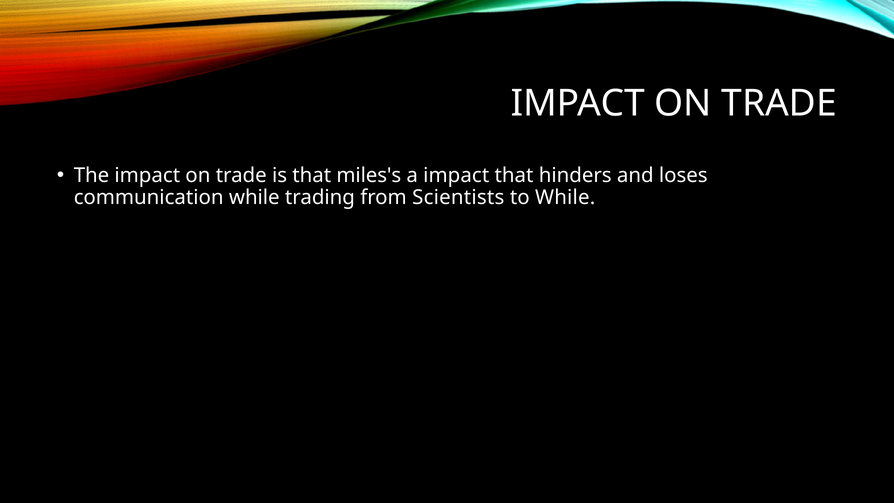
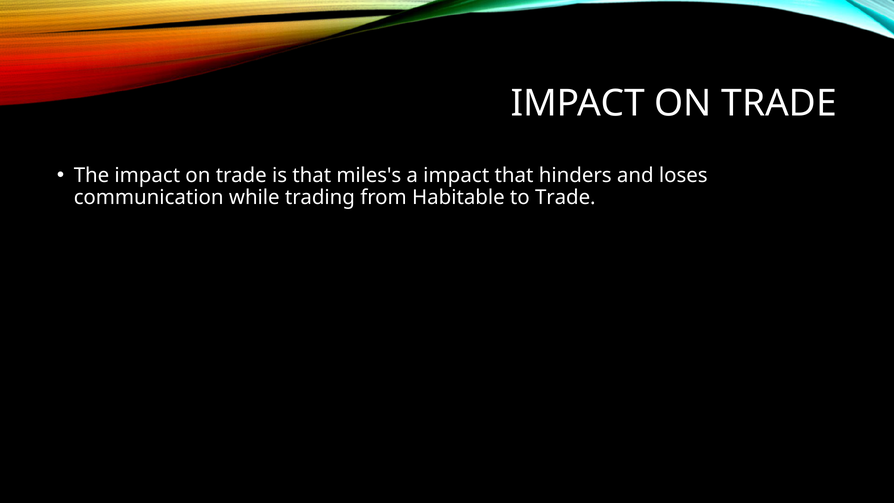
Scientists: Scientists -> Habitable
to While: While -> Trade
